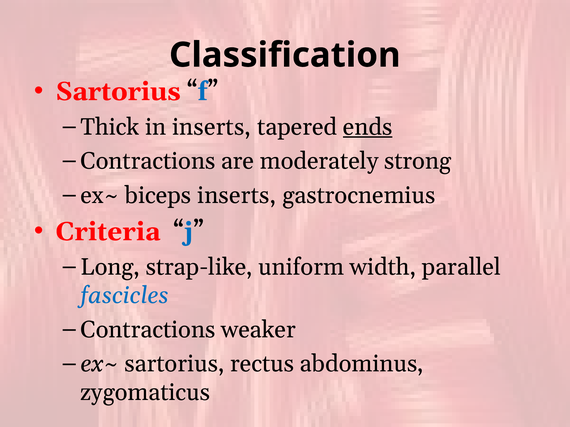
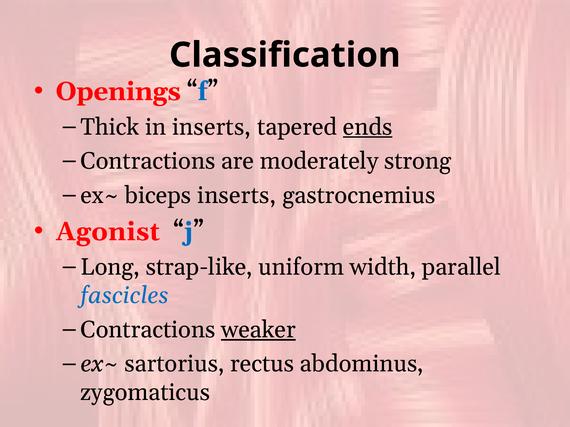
Sartorius at (118, 92): Sartorius -> Openings
Criteria: Criteria -> Agonist
weaker underline: none -> present
